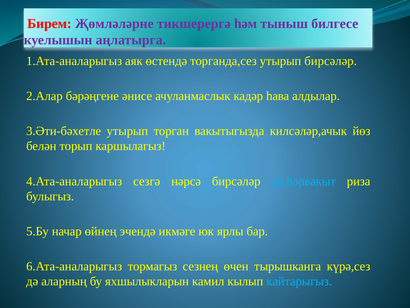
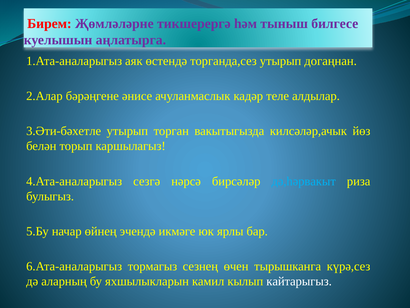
утырып бирсәләр: бирсәләр -> догаңнан
һава: һава -> теле
кайтарыгыз colour: light blue -> white
